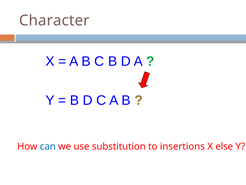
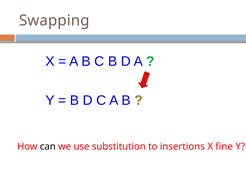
Character: Character -> Swapping
can colour: blue -> black
else: else -> fine
